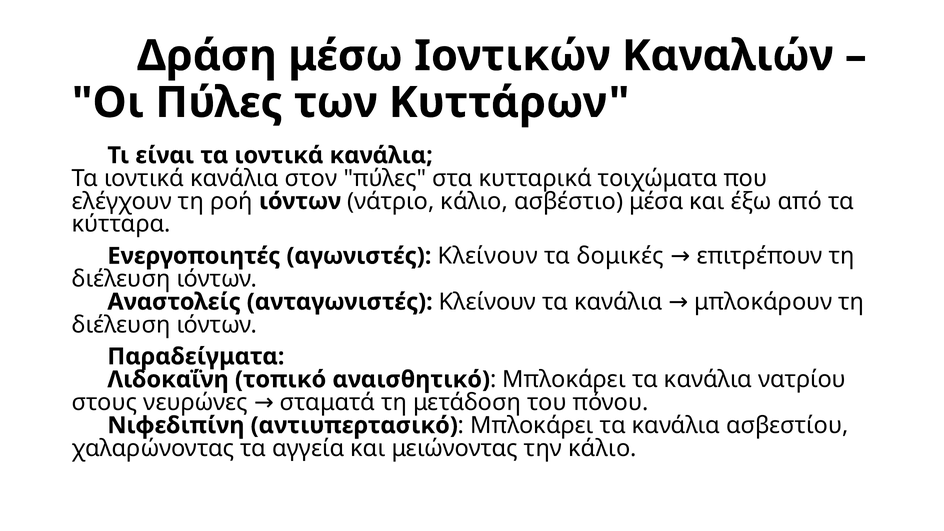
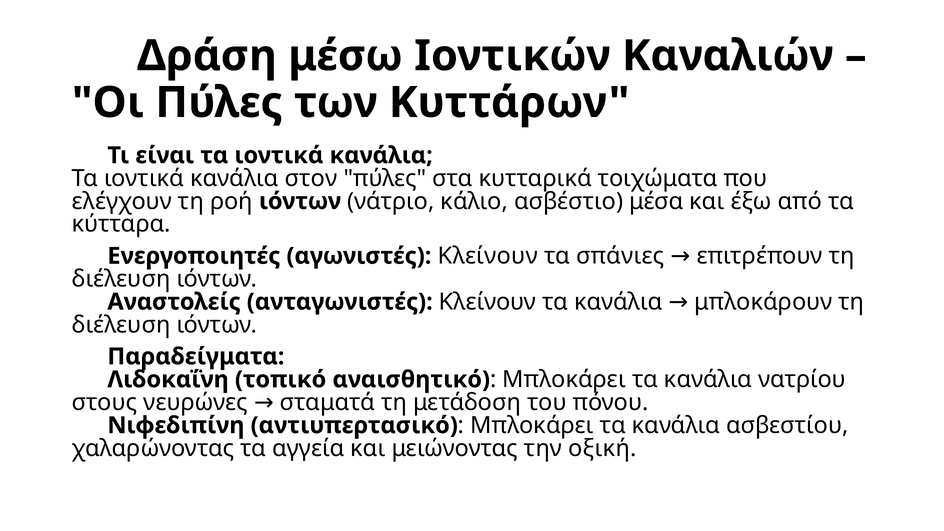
δομικές: δομικές -> σπάνιες
την κάλιο: κάλιο -> οξική
